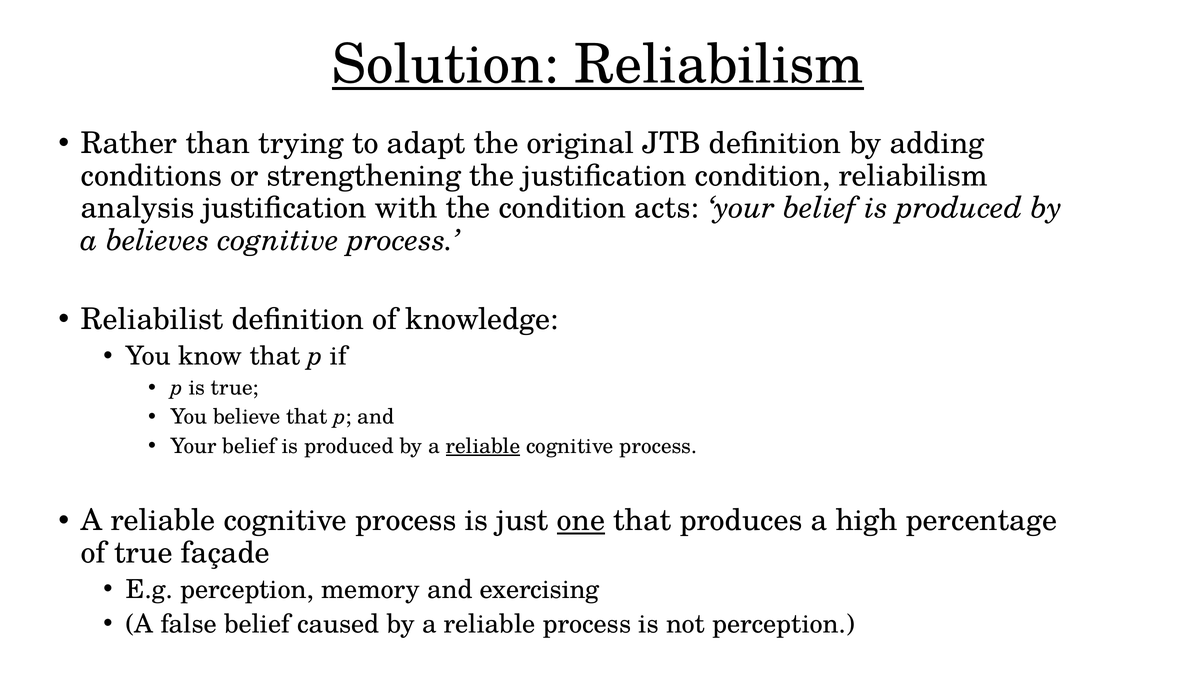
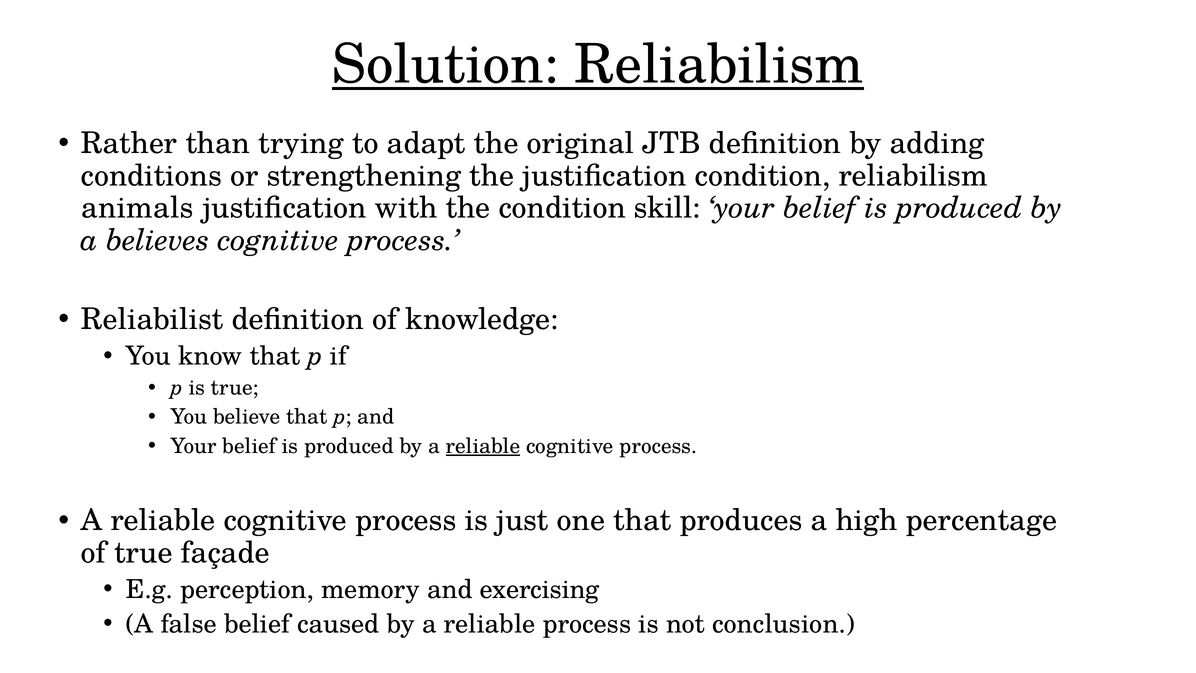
analysis: analysis -> animals
acts: acts -> skill
one underline: present -> none
not perception: perception -> conclusion
